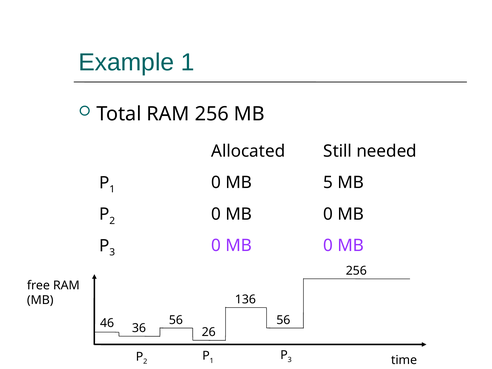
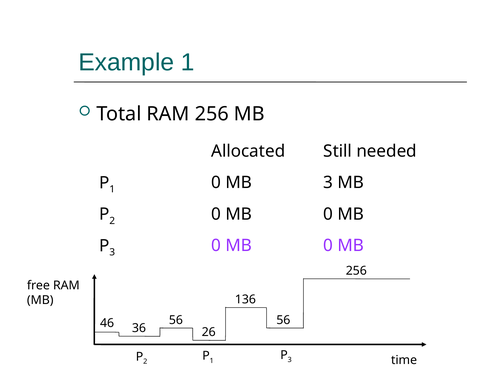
MB 5: 5 -> 3
